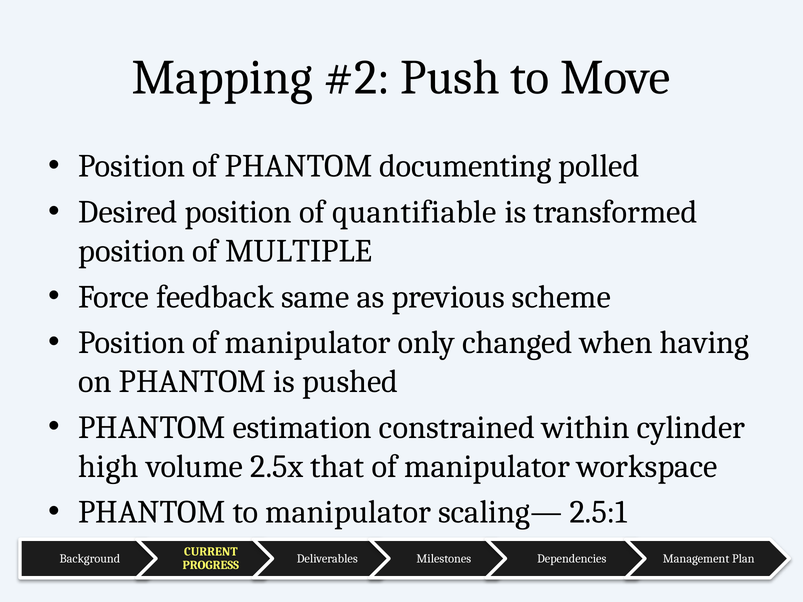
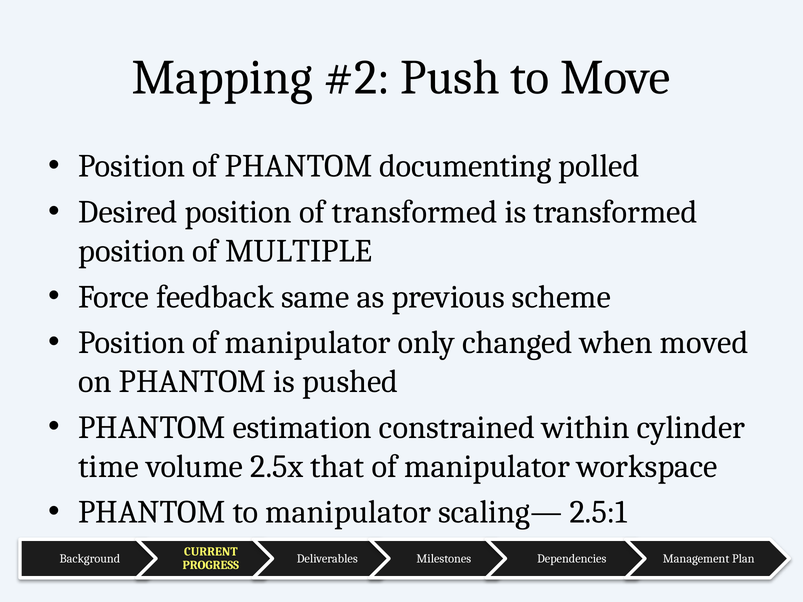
of quantifiable: quantifiable -> transformed
having: having -> moved
high: high -> time
